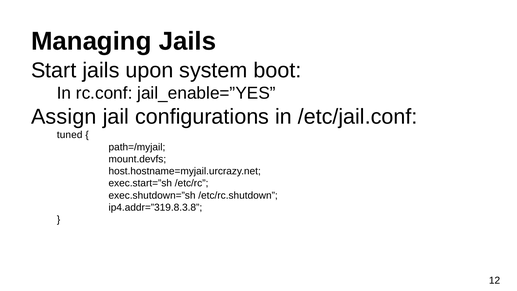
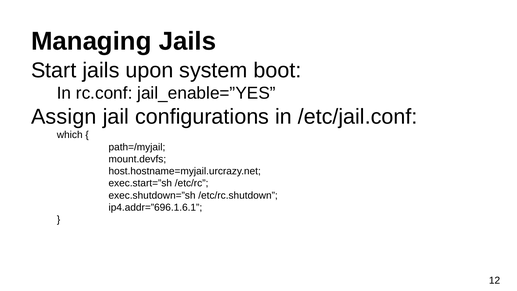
tuned: tuned -> which
ip4.addr=”319.8.3.8: ip4.addr=”319.8.3.8 -> ip4.addr=”696.1.6.1
